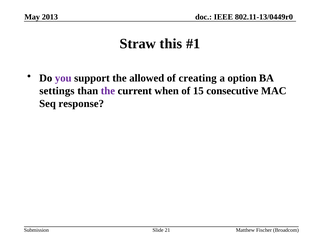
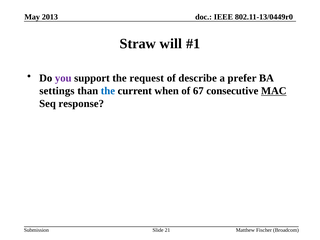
this: this -> will
allowed: allowed -> request
creating: creating -> describe
option: option -> prefer
the at (108, 91) colour: purple -> blue
15: 15 -> 67
MAC underline: none -> present
